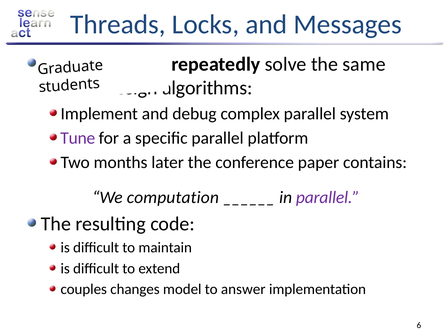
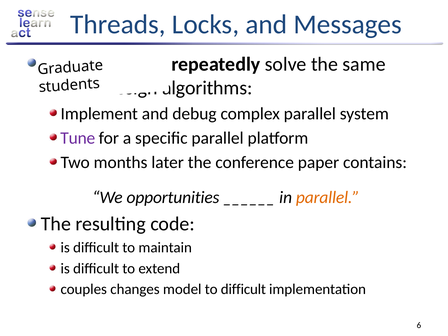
computation: computation -> opportunities
parallel at (328, 197) colour: purple -> orange
to answer: answer -> difficult
